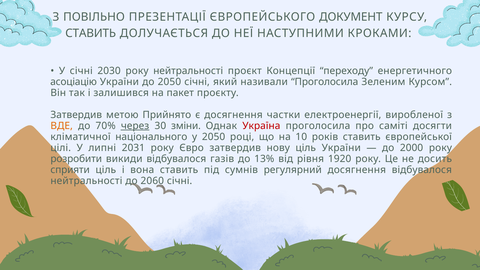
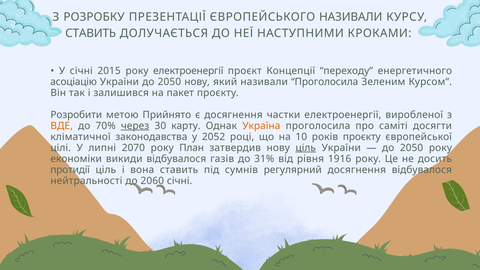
ПОВІЛЬНО: ПОВІЛЬНО -> РОЗРОБКУ
ЄВРОПЕЙСЬКОГО ДОКУМЕНТ: ДОКУМЕНТ -> НАЗИВАЛИ
2030: 2030 -> 2015
року нейтральності: нейтральності -> електроенергії
2050 січні: січні -> нову
Затвердив at (76, 115): Затвердив -> Розробити
зміни: зміни -> карту
Україна colour: red -> orange
національного: національного -> законодавства
у 2050: 2050 -> 2052
років ставить: ставить -> проєкту
2031: 2031 -> 2070
Євро: Євро -> План
ціль at (306, 148) underline: none -> present
2000 at (412, 148): 2000 -> 2050
розробити: розробити -> економіки
13%: 13% -> 31%
1920: 1920 -> 1916
сприяти: сприяти -> протидії
